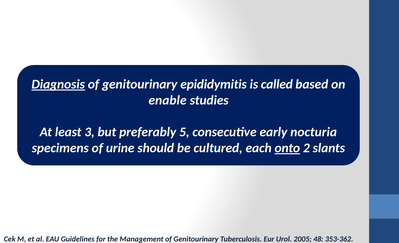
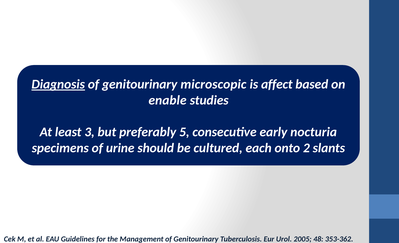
epididymitis: epididymitis -> microscopic
called: called -> affect
onto underline: present -> none
